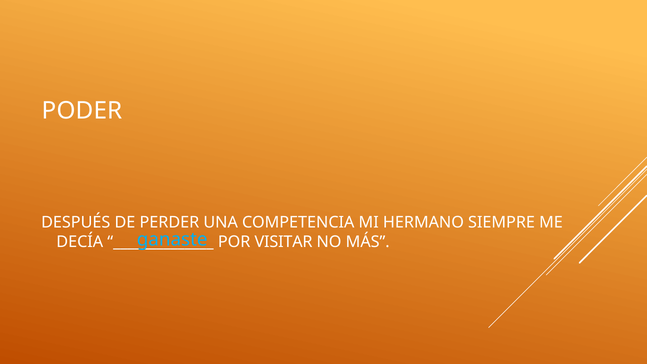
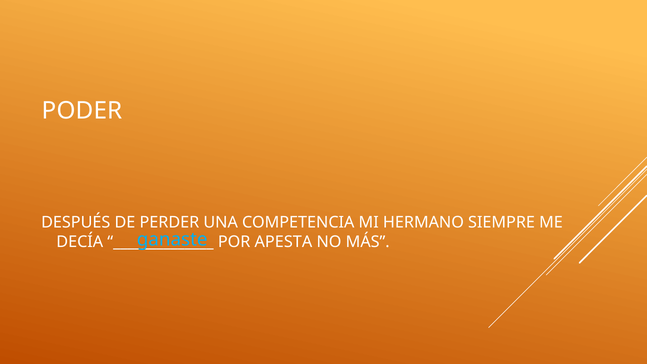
VISITAR: VISITAR -> APESTA
